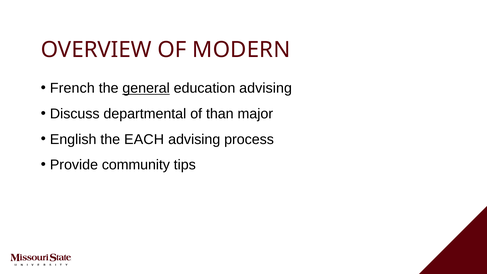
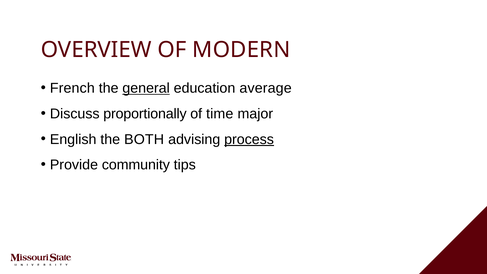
education advising: advising -> average
departmental: departmental -> proportionally
than: than -> time
EACH: EACH -> BOTH
process underline: none -> present
